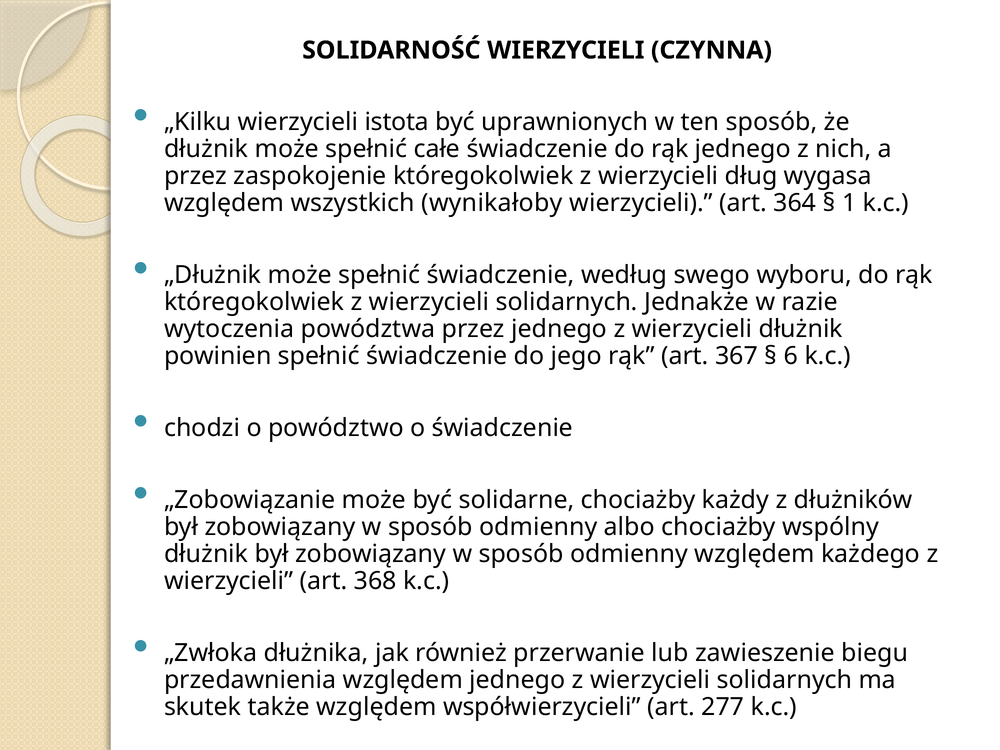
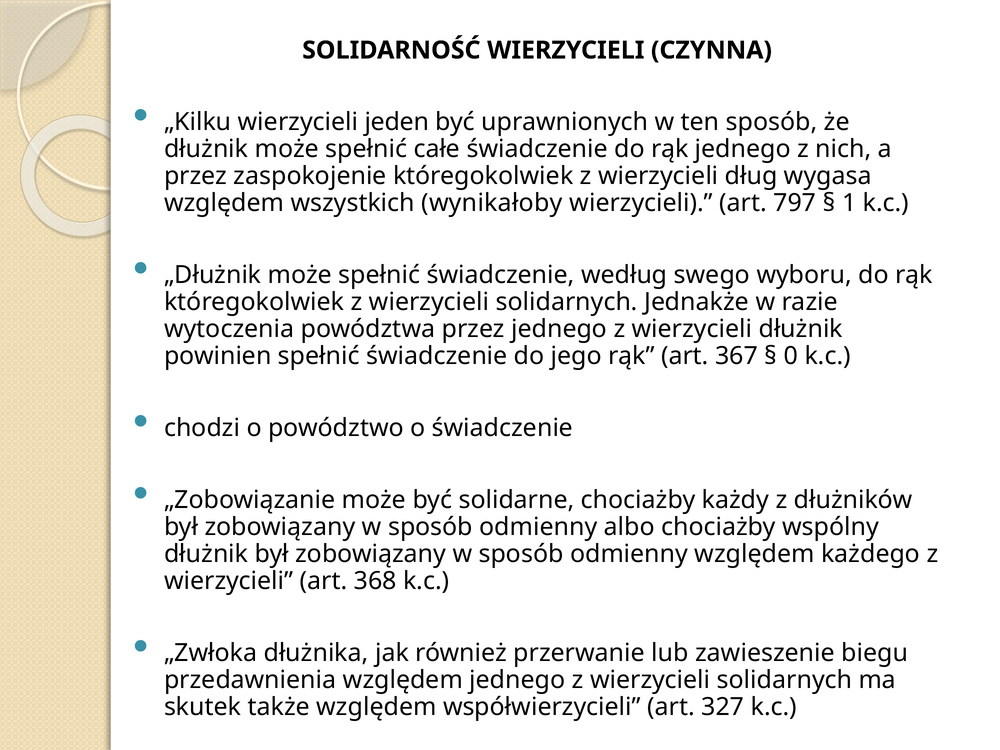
istota: istota -> jeden
364: 364 -> 797
6: 6 -> 0
277: 277 -> 327
